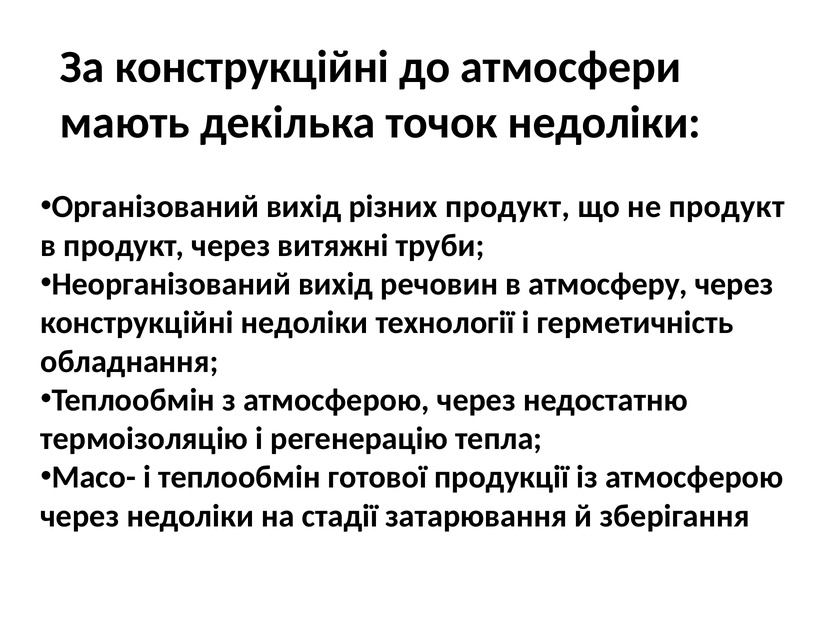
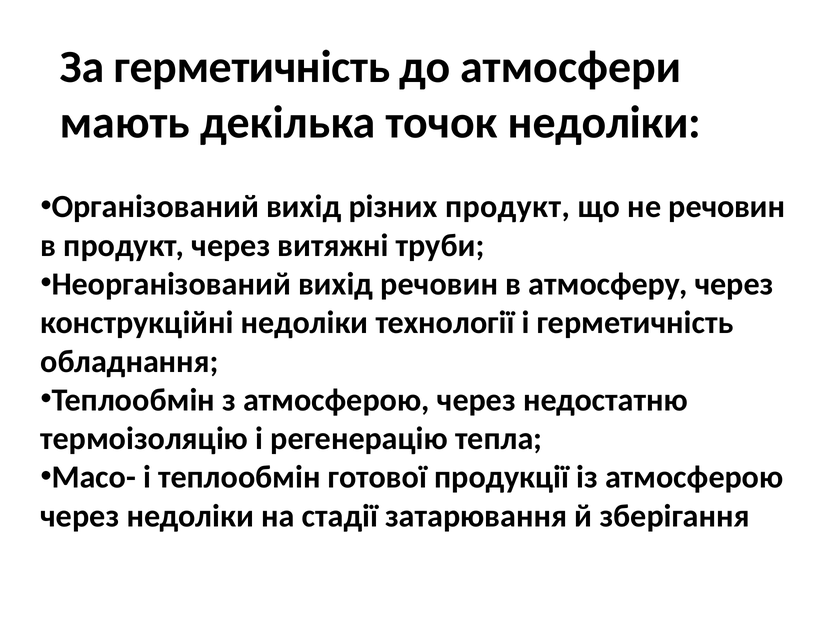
За конструкційні: конструкційні -> герметичність
не продукт: продукт -> речовин
